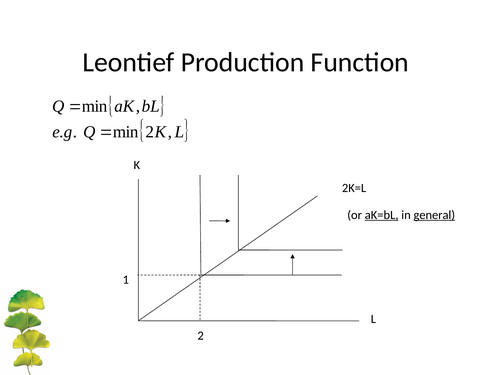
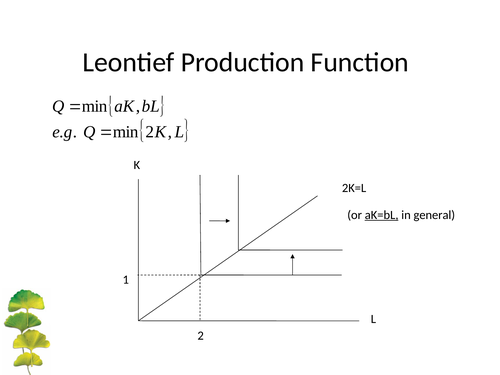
general underline: present -> none
